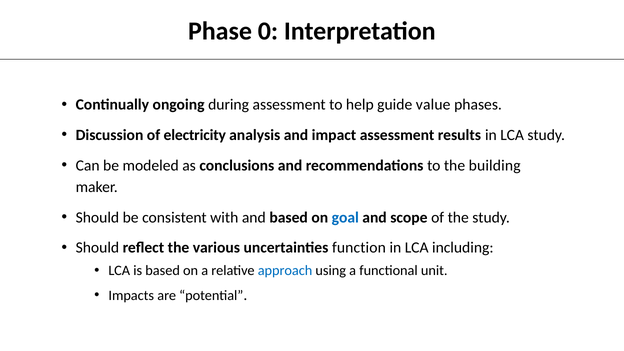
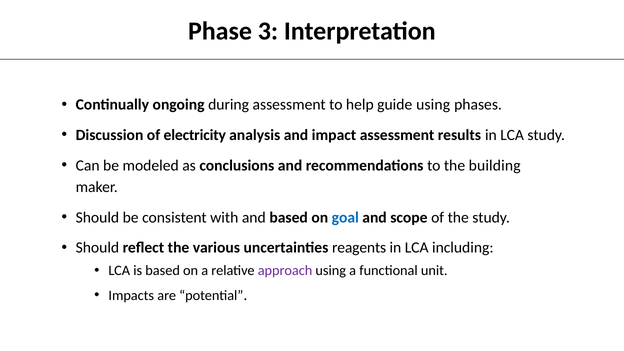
0: 0 -> 3
guide value: value -> using
function: function -> reagents
approach colour: blue -> purple
